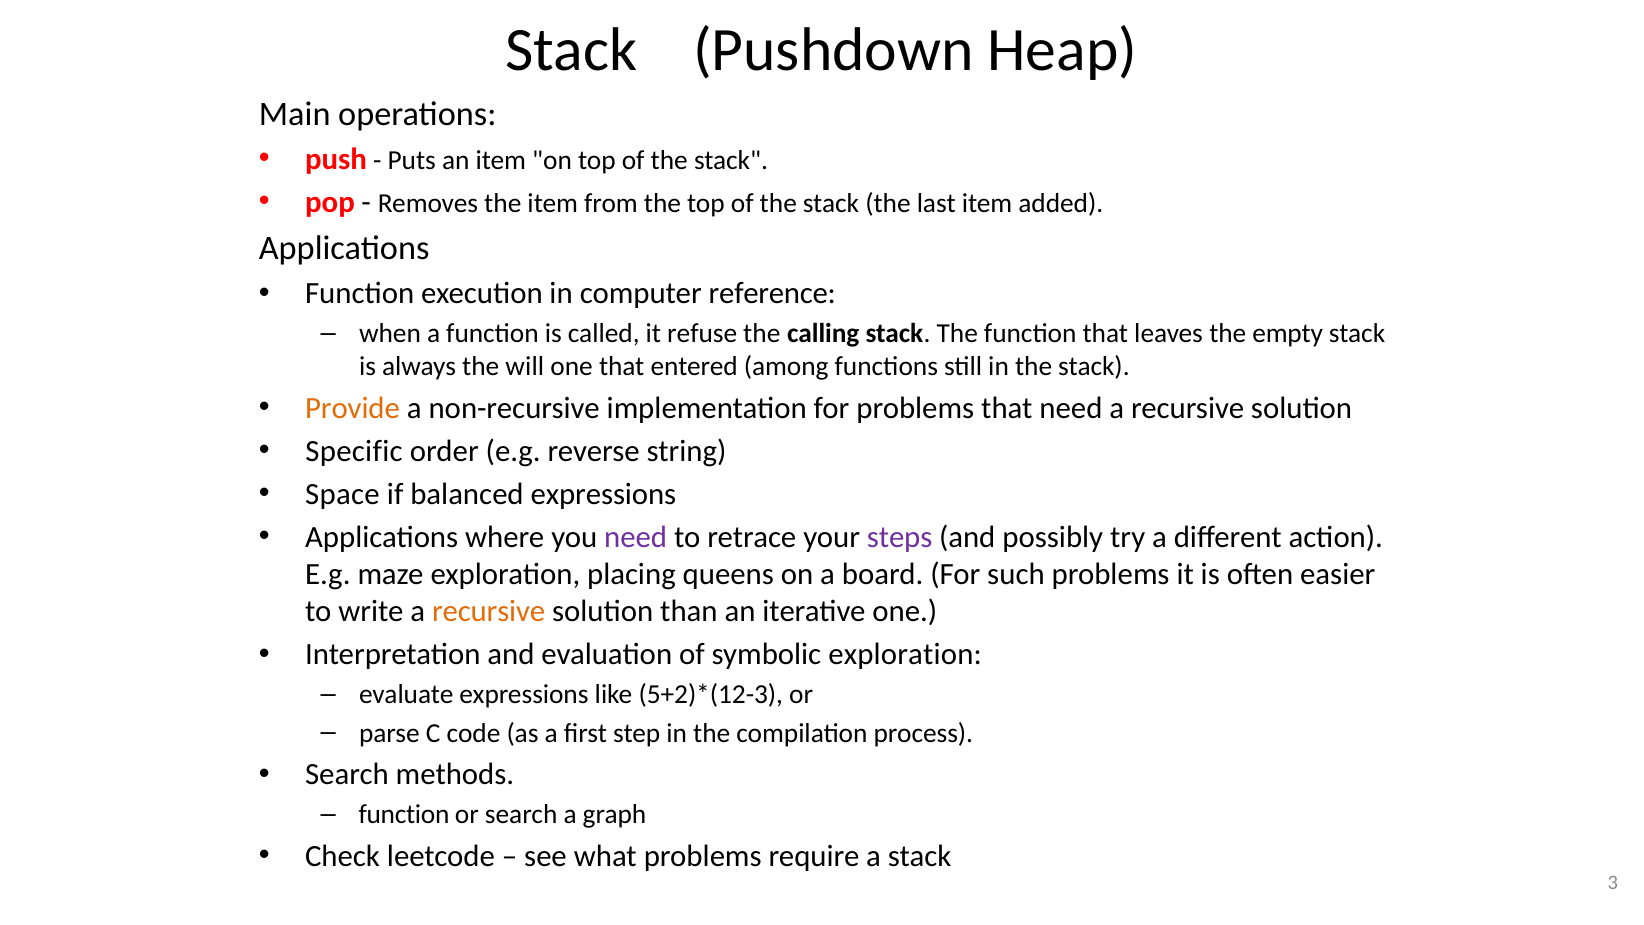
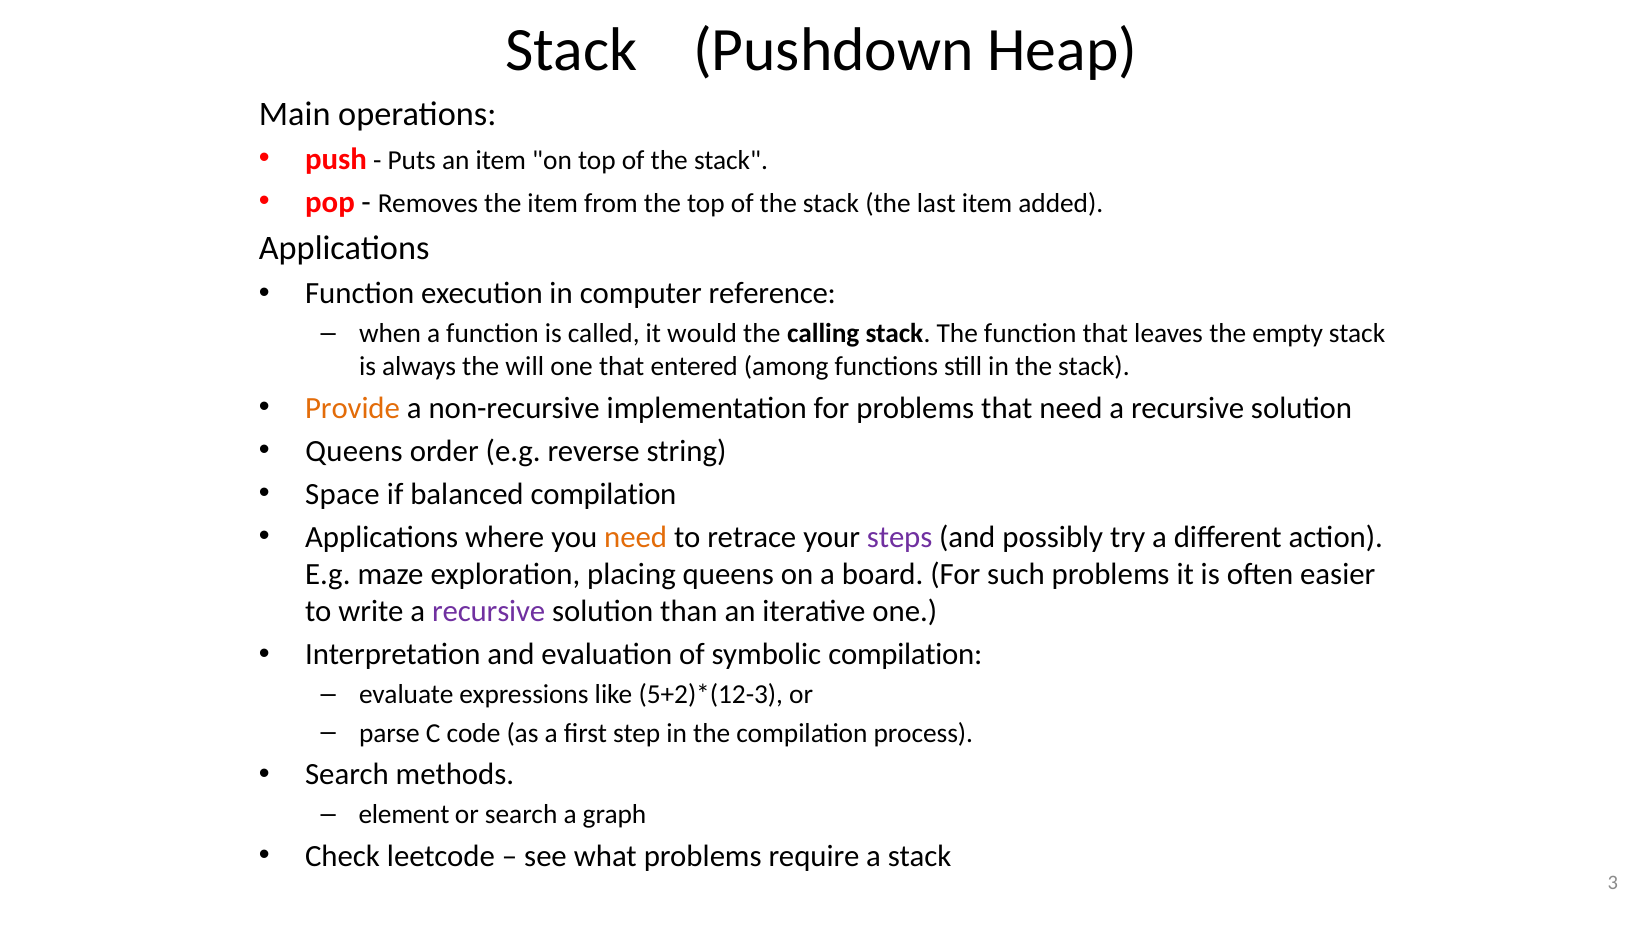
refuse: refuse -> would
Specific at (354, 451): Specific -> Queens
balanced expressions: expressions -> compilation
need at (636, 537) colour: purple -> orange
recursive at (489, 611) colour: orange -> purple
symbolic exploration: exploration -> compilation
function at (404, 814): function -> element
